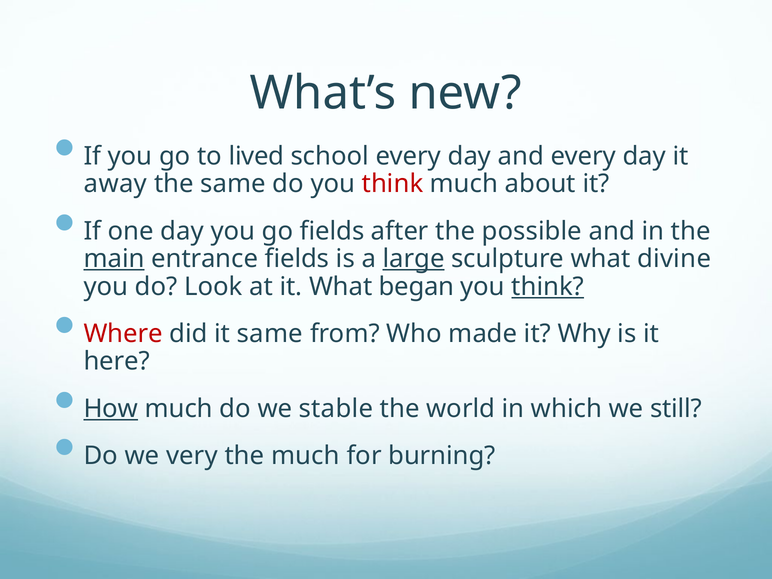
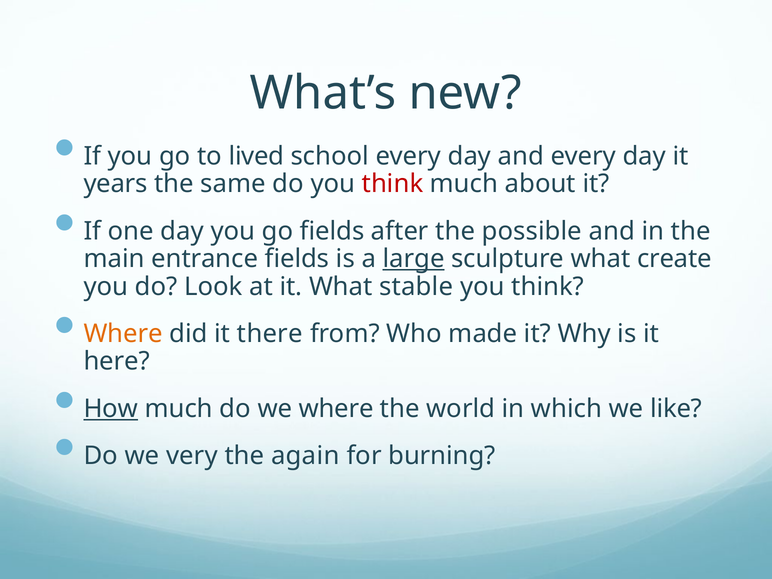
away: away -> years
main underline: present -> none
divine: divine -> create
began: began -> stable
think at (548, 287) underline: present -> none
Where at (123, 334) colour: red -> orange
it same: same -> there
we stable: stable -> where
still: still -> like
the much: much -> again
